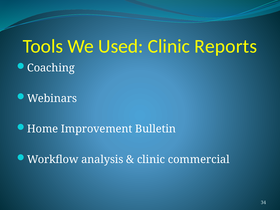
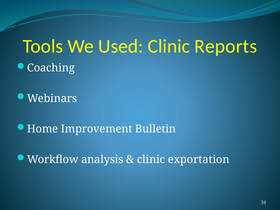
commercial: commercial -> exportation
